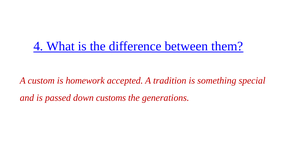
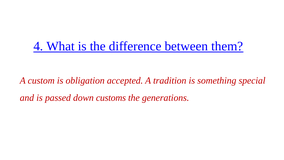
homework: homework -> obligation
